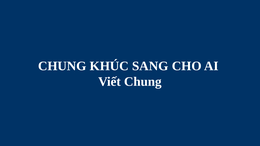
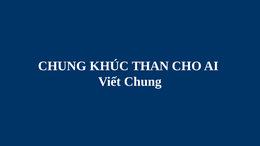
SANG: SANG -> THAN
